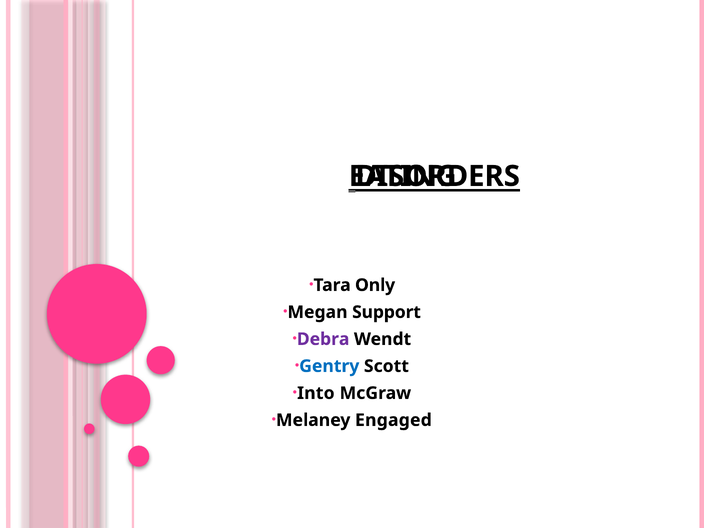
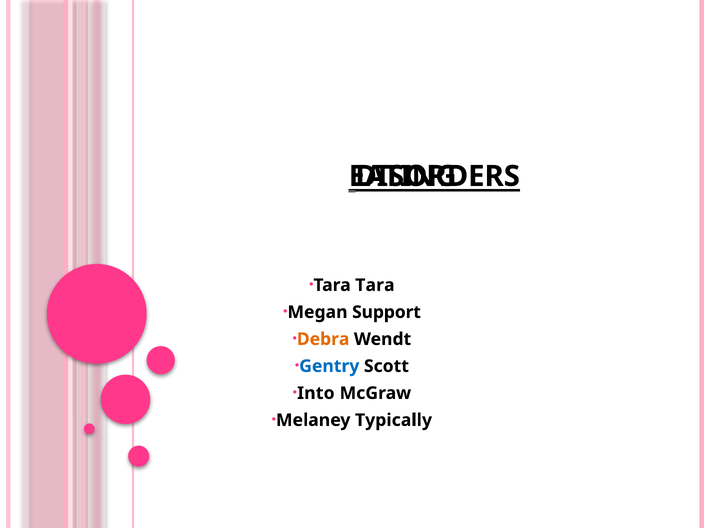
Tara Only: Only -> Tara
Debra colour: purple -> orange
Engaged: Engaged -> Typically
